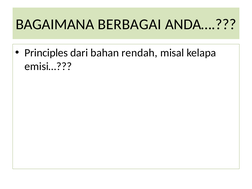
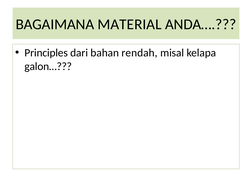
BERBAGAI: BERBAGAI -> MATERIAL
emisi…: emisi… -> galon…
